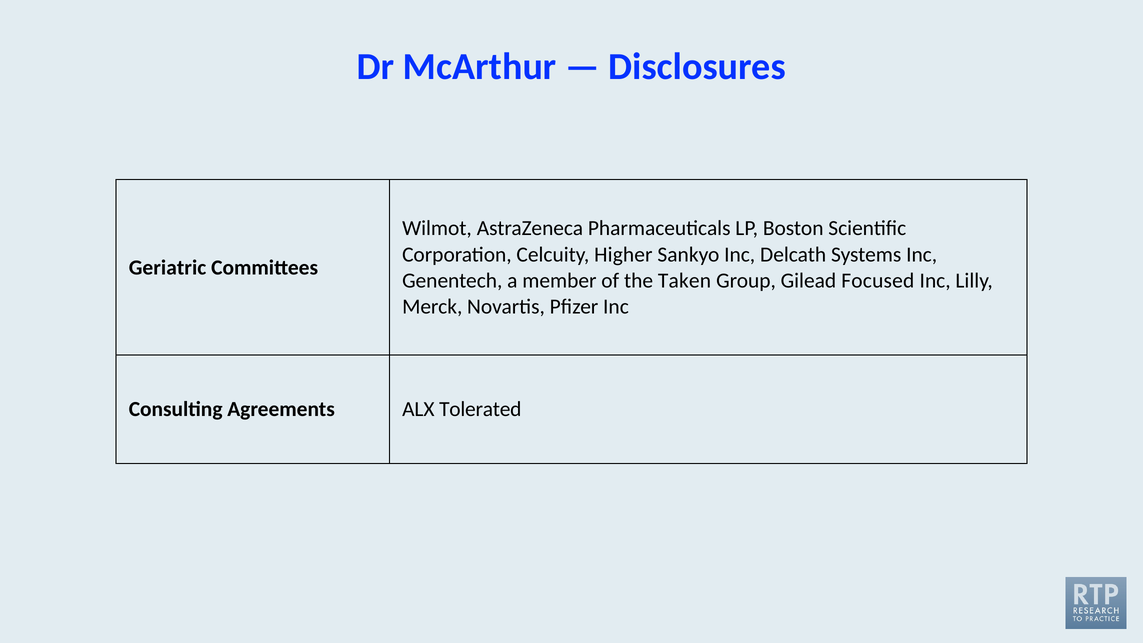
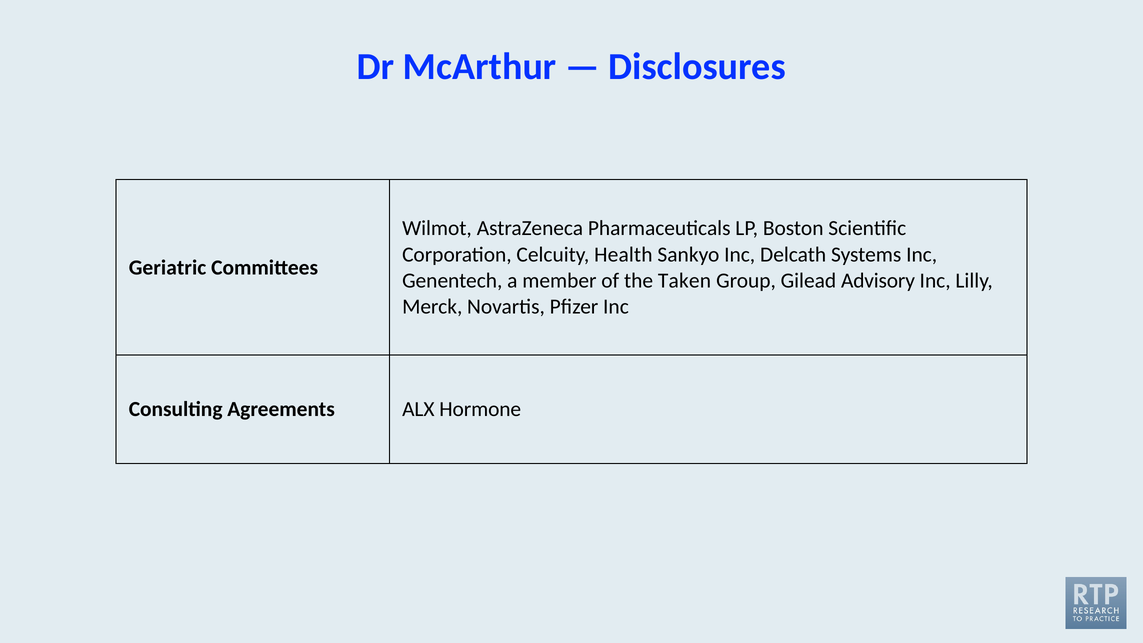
Higher: Higher -> Health
Focused: Focused -> Advisory
Tolerated: Tolerated -> Hormone
